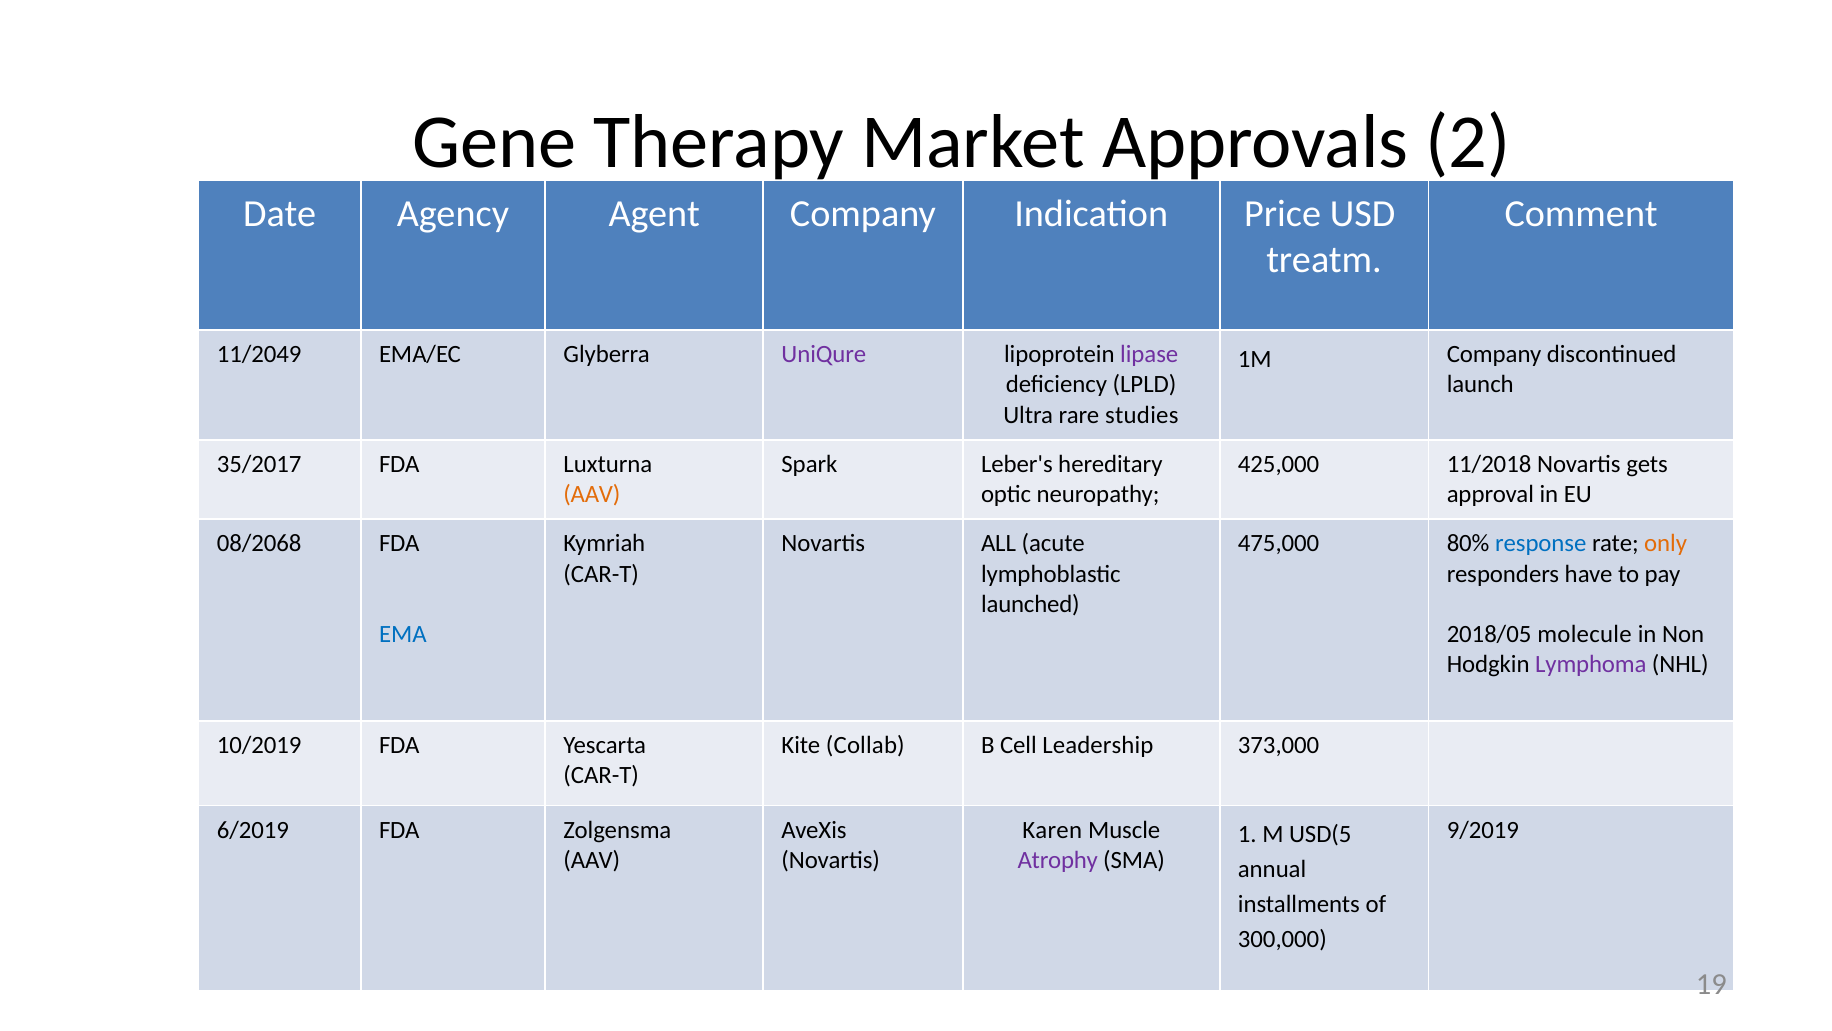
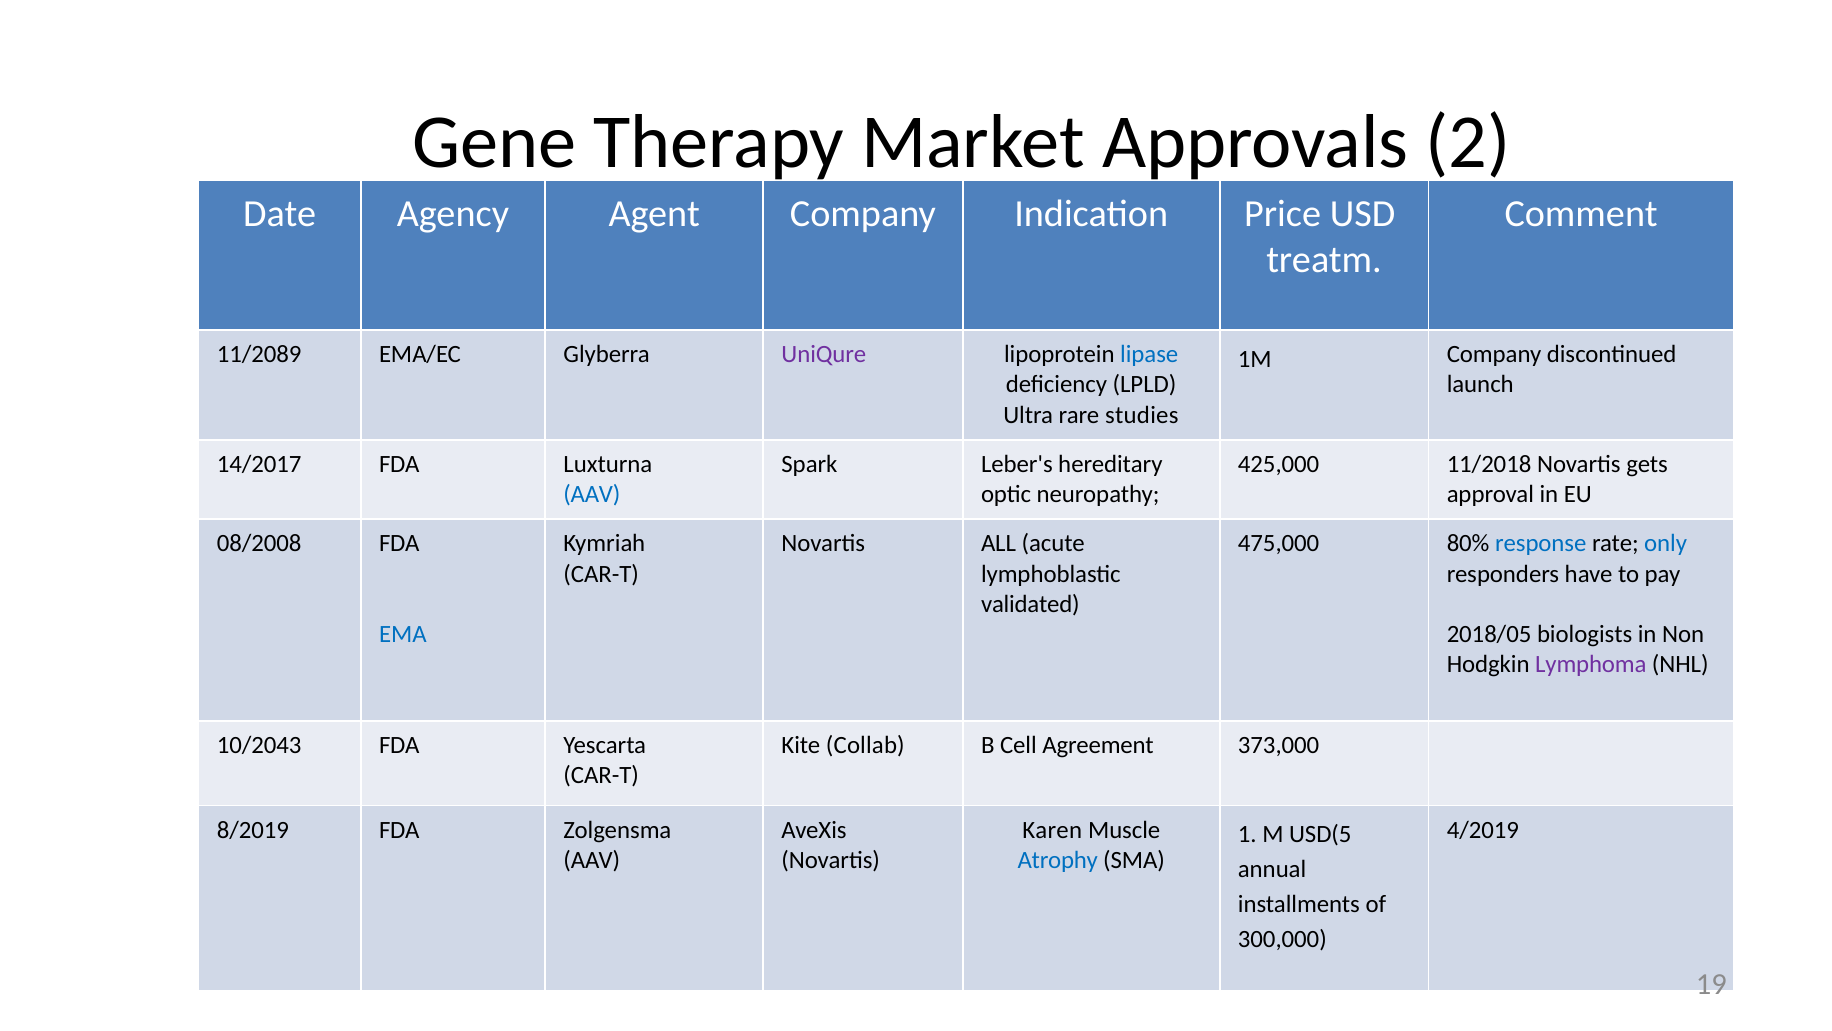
11/2049: 11/2049 -> 11/2089
lipase colour: purple -> blue
35/2017: 35/2017 -> 14/2017
AAV at (592, 494) colour: orange -> blue
08/2068: 08/2068 -> 08/2008
only colour: orange -> blue
launched: launched -> validated
molecule: molecule -> biologists
10/2019: 10/2019 -> 10/2043
Leadership: Leadership -> Agreement
6/2019: 6/2019 -> 8/2019
9/2019: 9/2019 -> 4/2019
Atrophy colour: purple -> blue
